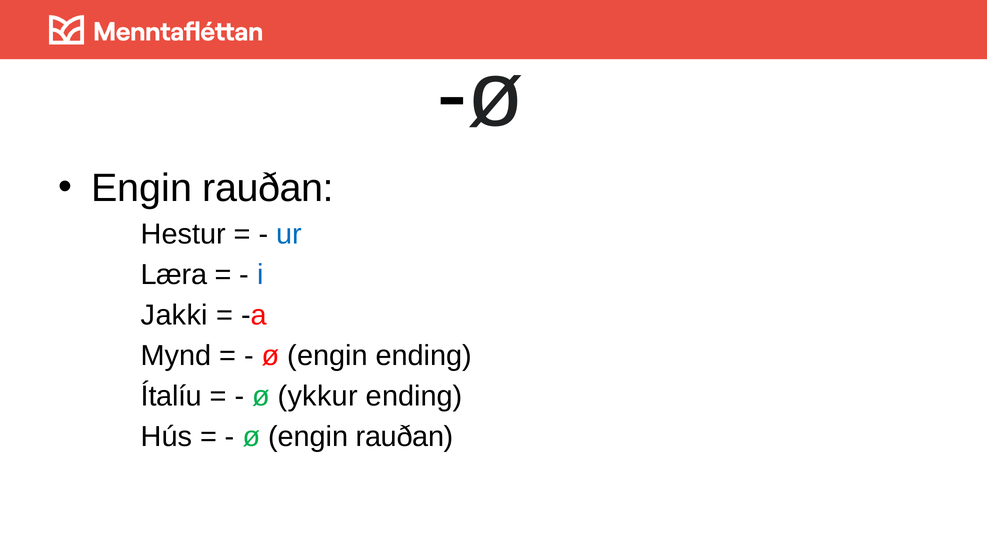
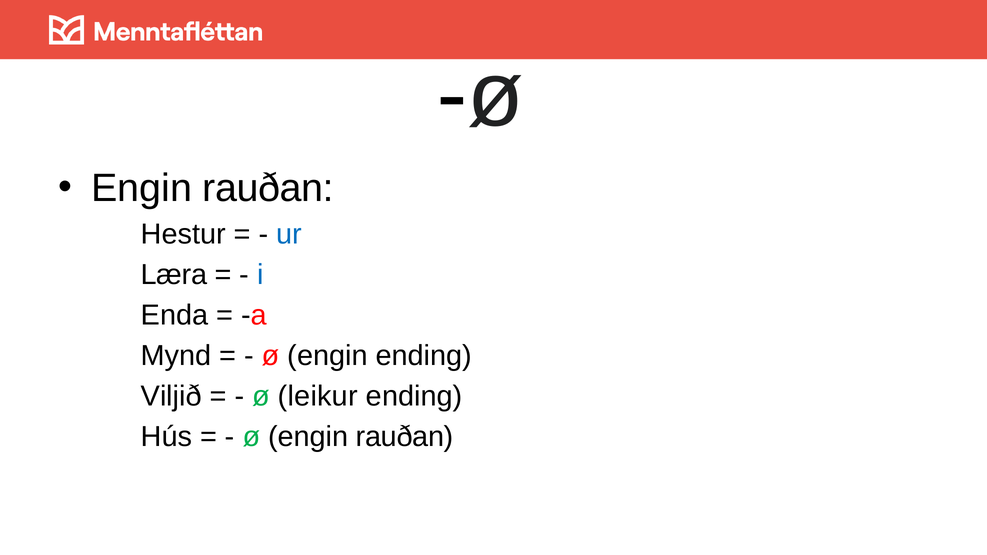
Jakki: Jakki -> Enda
Ítalíu: Ítalíu -> Viljið
ykkur: ykkur -> leikur
